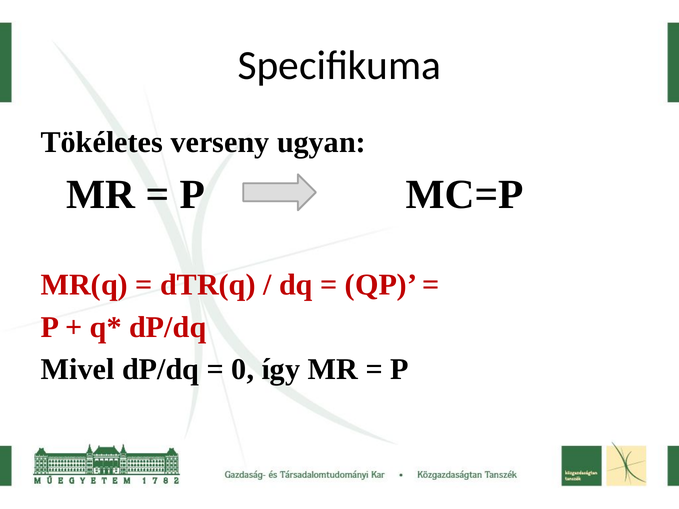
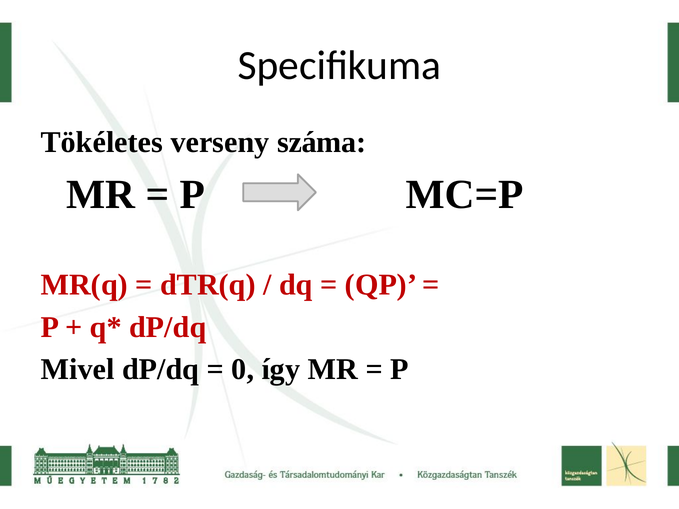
ugyan: ugyan -> száma
